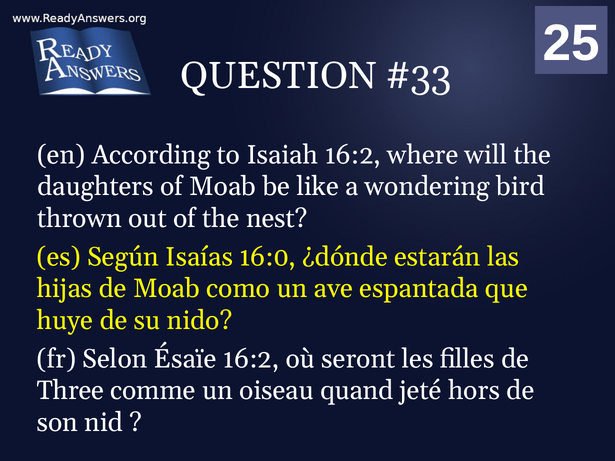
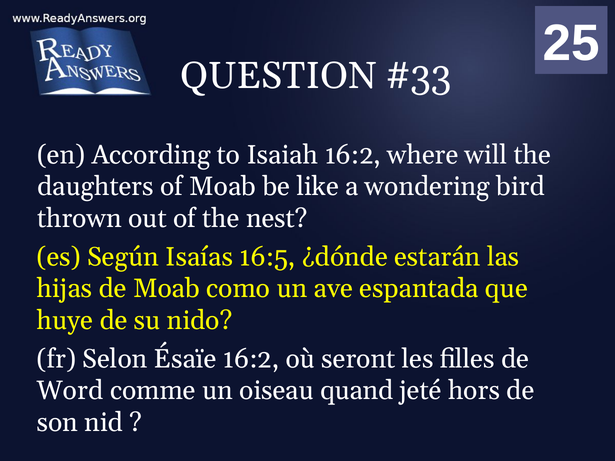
16:0: 16:0 -> 16:5
Three: Three -> Word
